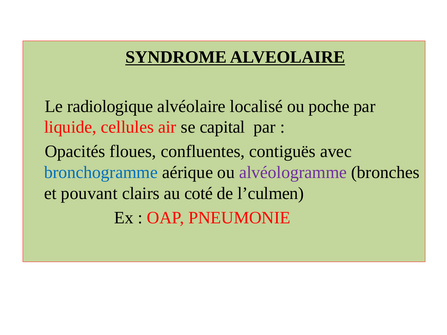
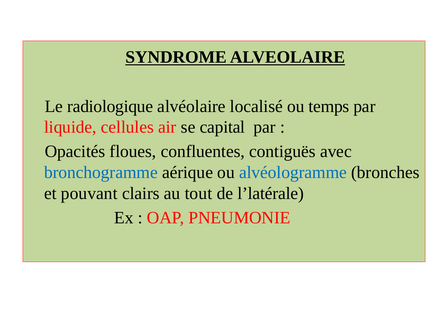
poche: poche -> temps
alvéologramme colour: purple -> blue
coté: coté -> tout
l’culmen: l’culmen -> l’latérale
